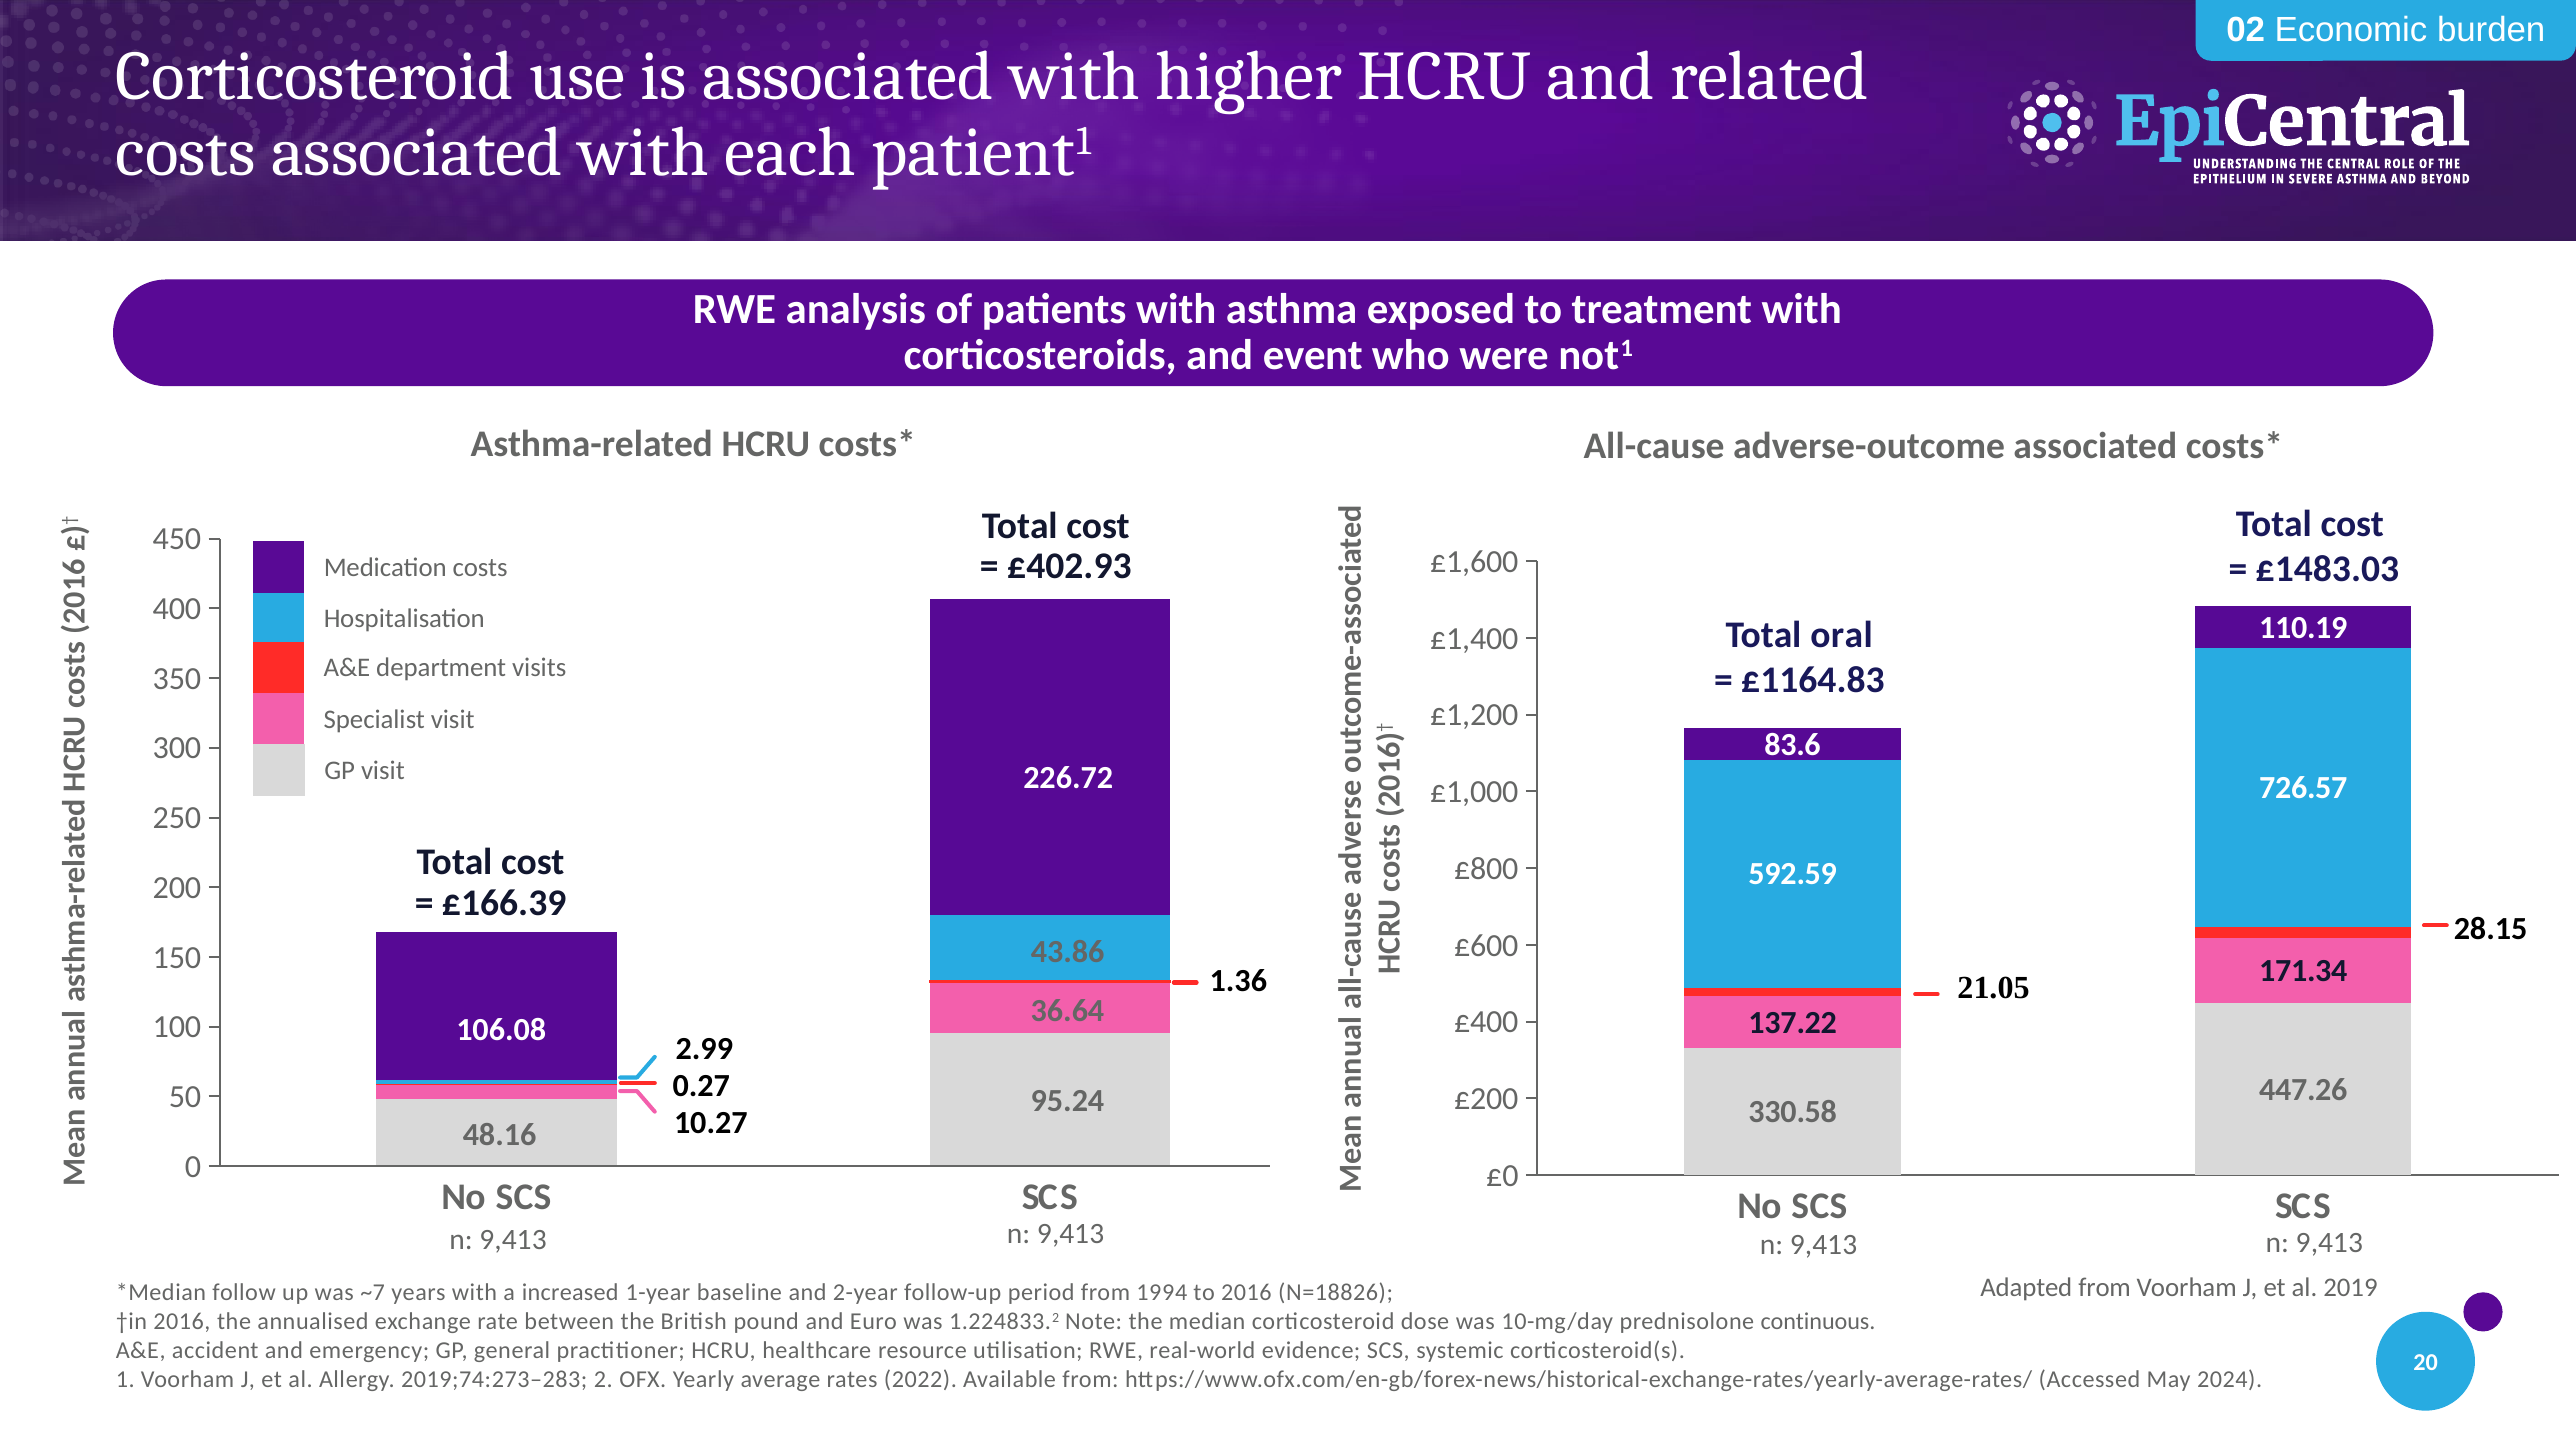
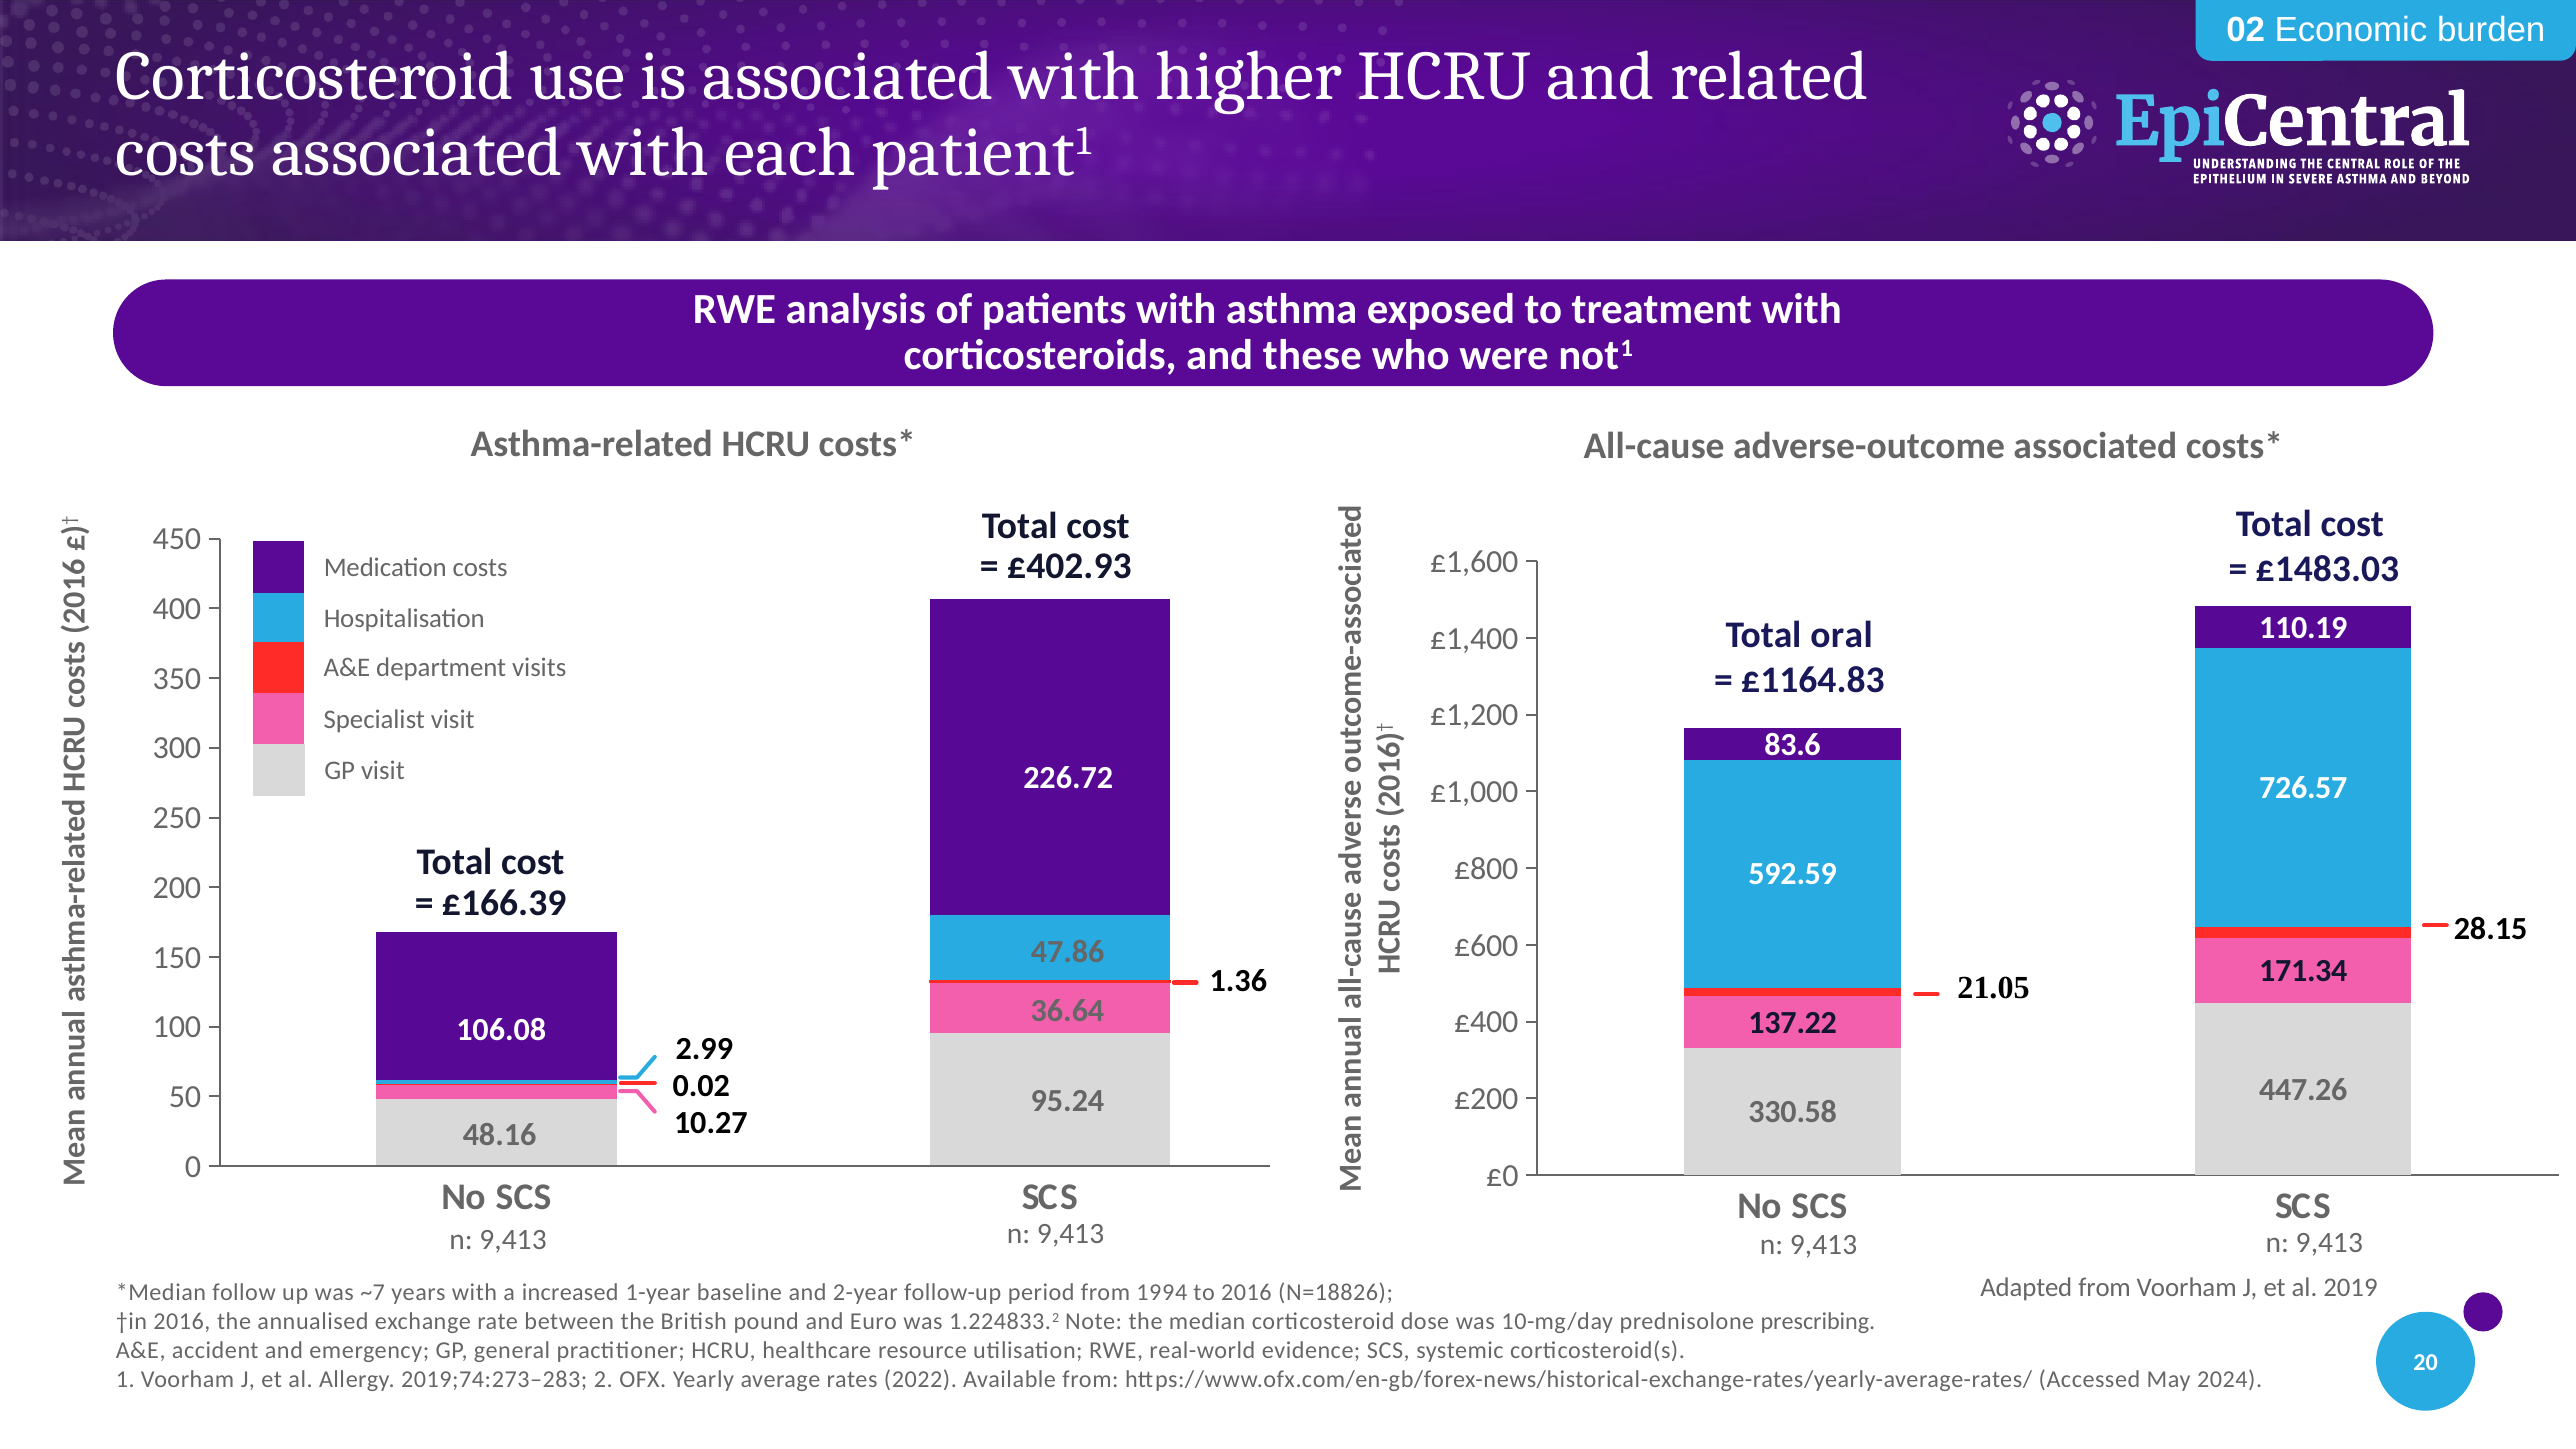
event: event -> these
43.86: 43.86 -> 47.86
0.27: 0.27 -> 0.02
continuous: continuous -> prescribing
